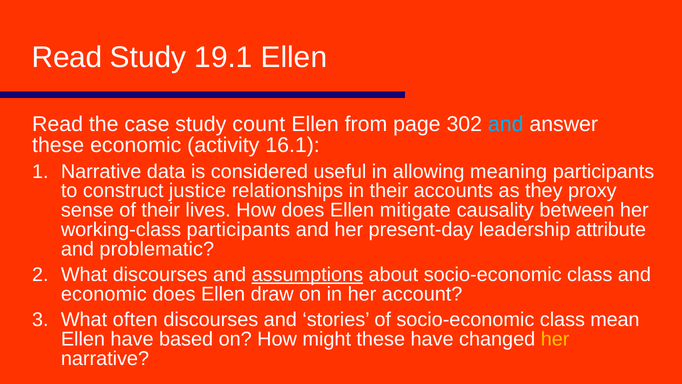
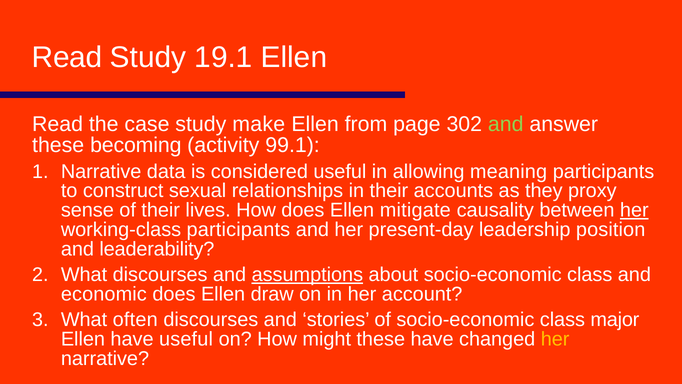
count: count -> make
and at (506, 124) colour: light blue -> light green
these economic: economic -> becoming
16.1: 16.1 -> 99.1
justice: justice -> sexual
her at (634, 210) underline: none -> present
attribute: attribute -> position
problematic: problematic -> leaderability
mean: mean -> major
have based: based -> useful
